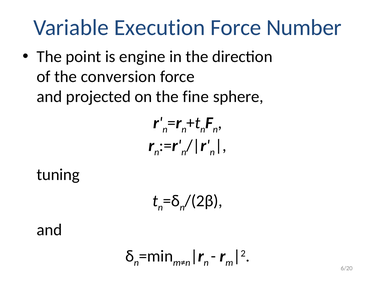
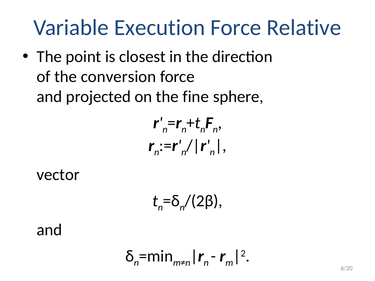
Number: Number -> Relative
engine: engine -> closest
tuning: tuning -> vector
